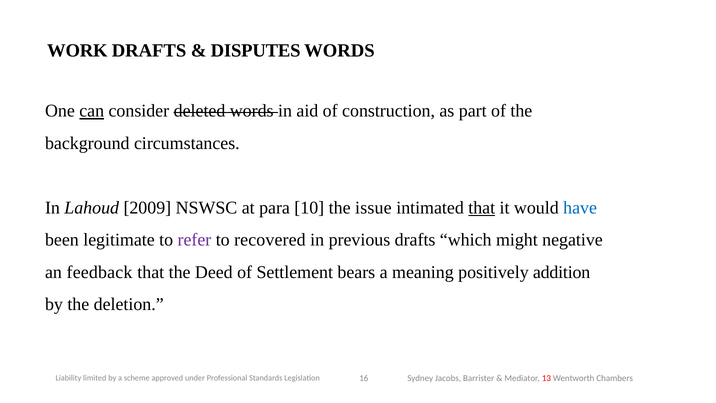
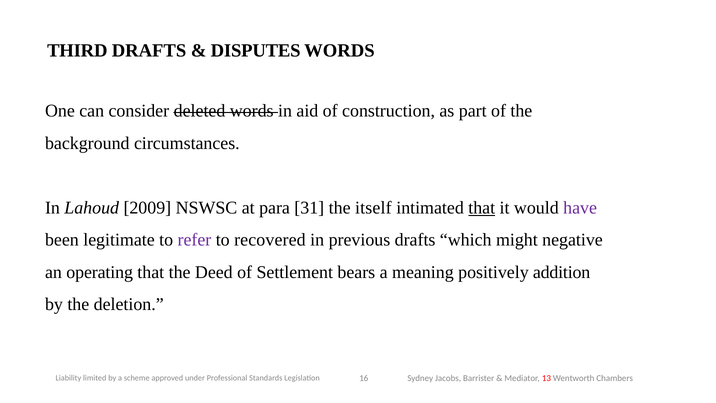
WORK: WORK -> THIRD
can underline: present -> none
10: 10 -> 31
issue: issue -> itself
have colour: blue -> purple
feedback: feedback -> operating
